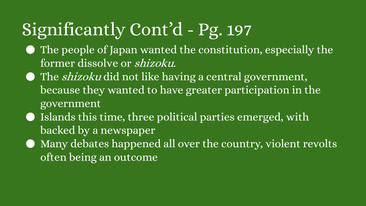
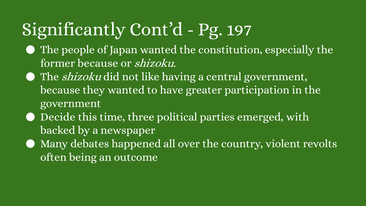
former dissolve: dissolve -> because
Islands: Islands -> Decide
